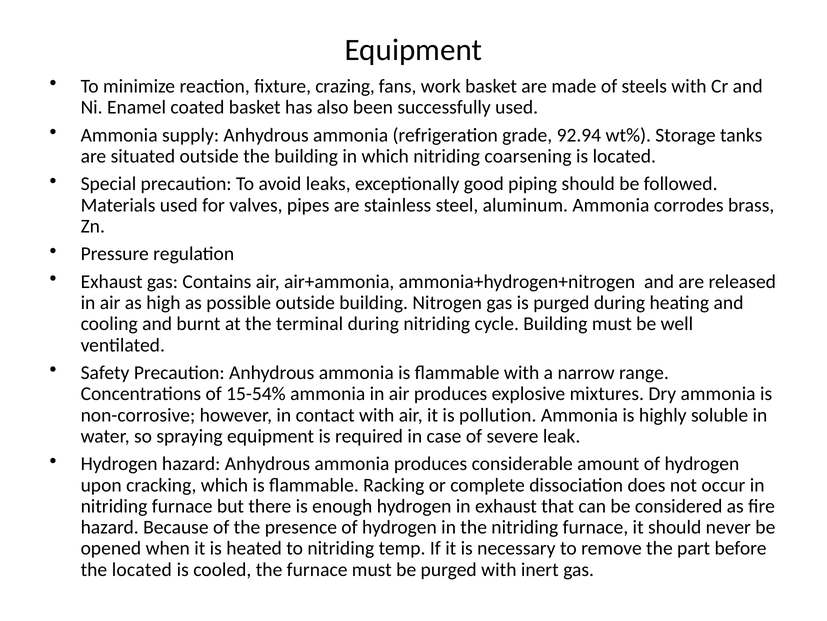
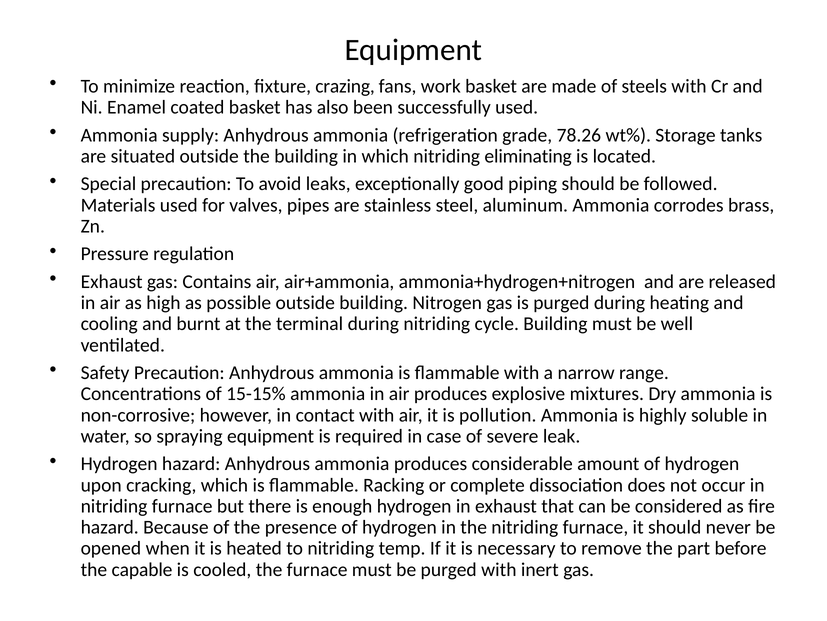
92.94: 92.94 -> 78.26
coarsening: coarsening -> eliminating
15-54%: 15-54% -> 15-15%
the located: located -> capable
